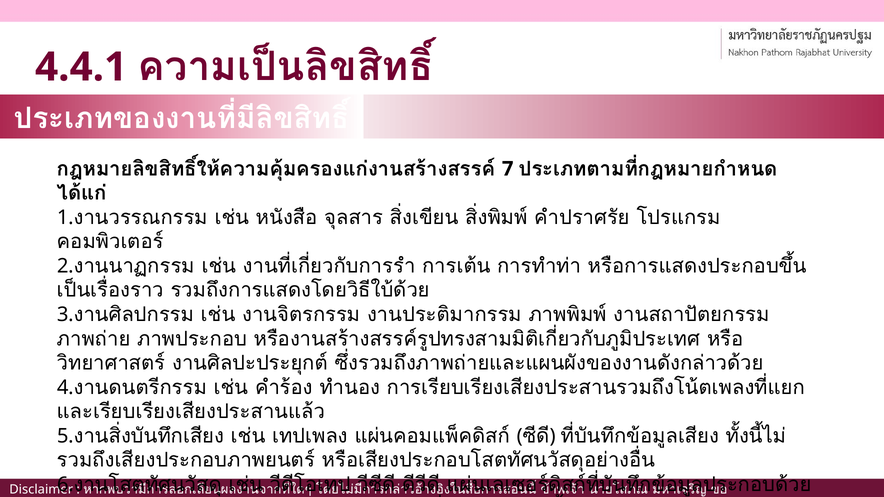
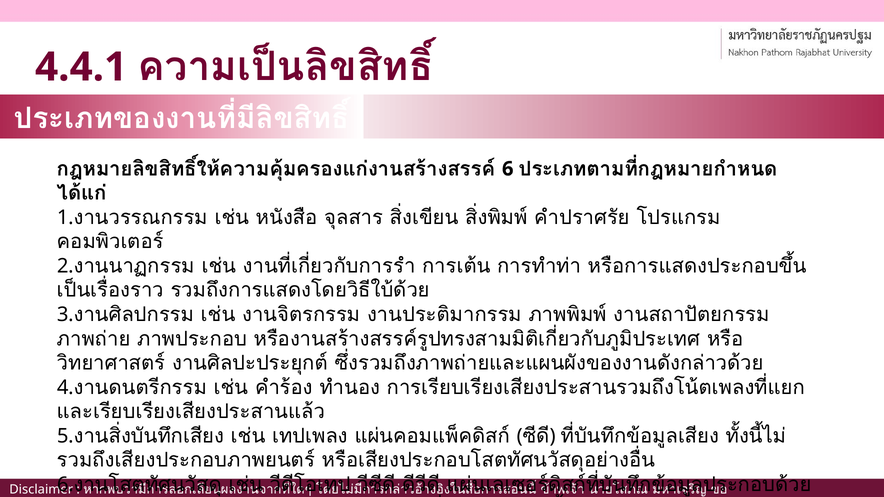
7: 7 -> 6
